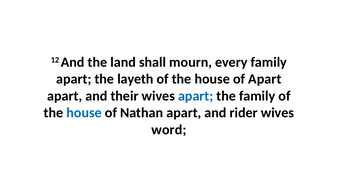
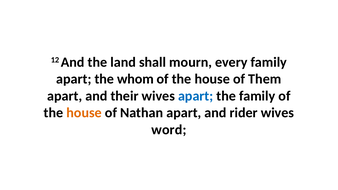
layeth: layeth -> whom
of Apart: Apart -> Them
house at (84, 113) colour: blue -> orange
